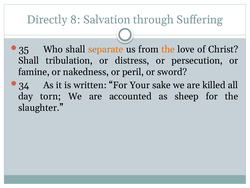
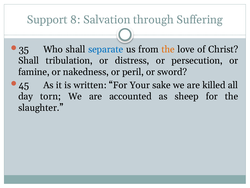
Directly: Directly -> Support
separate colour: orange -> blue
34: 34 -> 45
